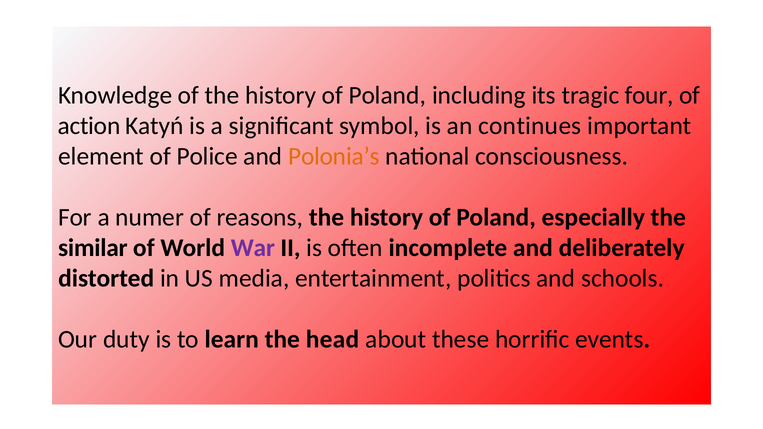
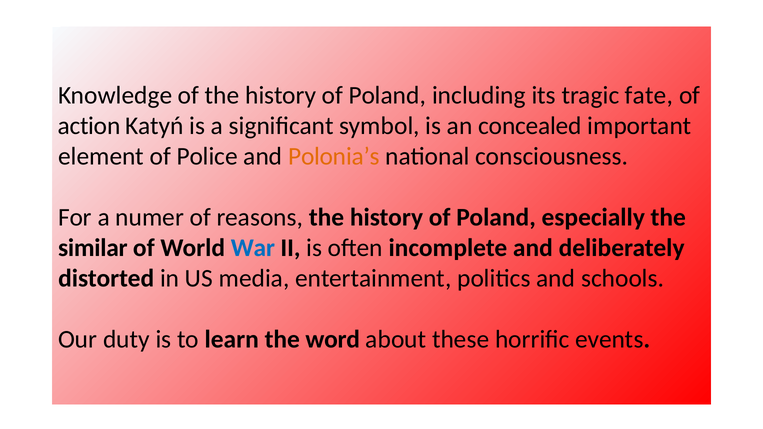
four: four -> fate
continues: continues -> concealed
War colour: purple -> blue
head: head -> word
